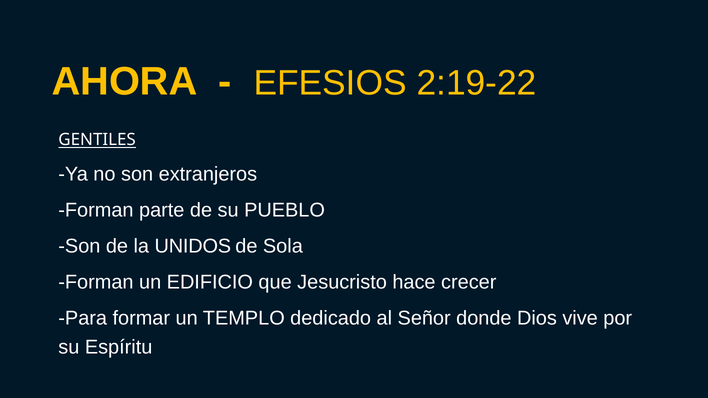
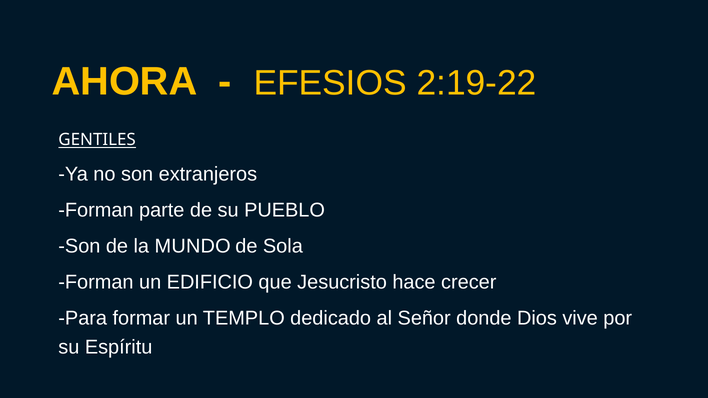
UNIDOS: UNIDOS -> MUNDO
